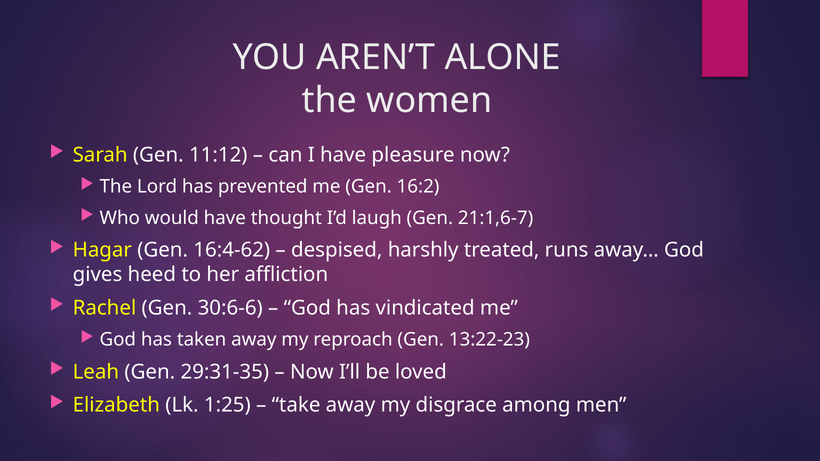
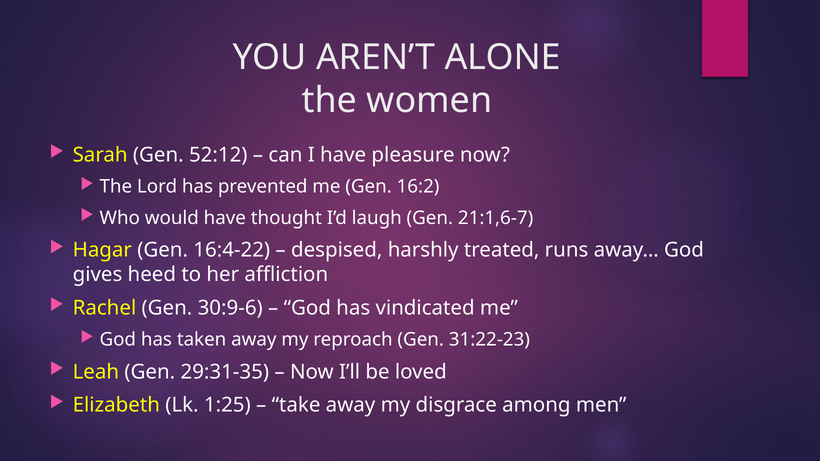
11:12: 11:12 -> 52:12
16:4-62: 16:4-62 -> 16:4-22
30:6-6: 30:6-6 -> 30:9-6
13:22-23: 13:22-23 -> 31:22-23
